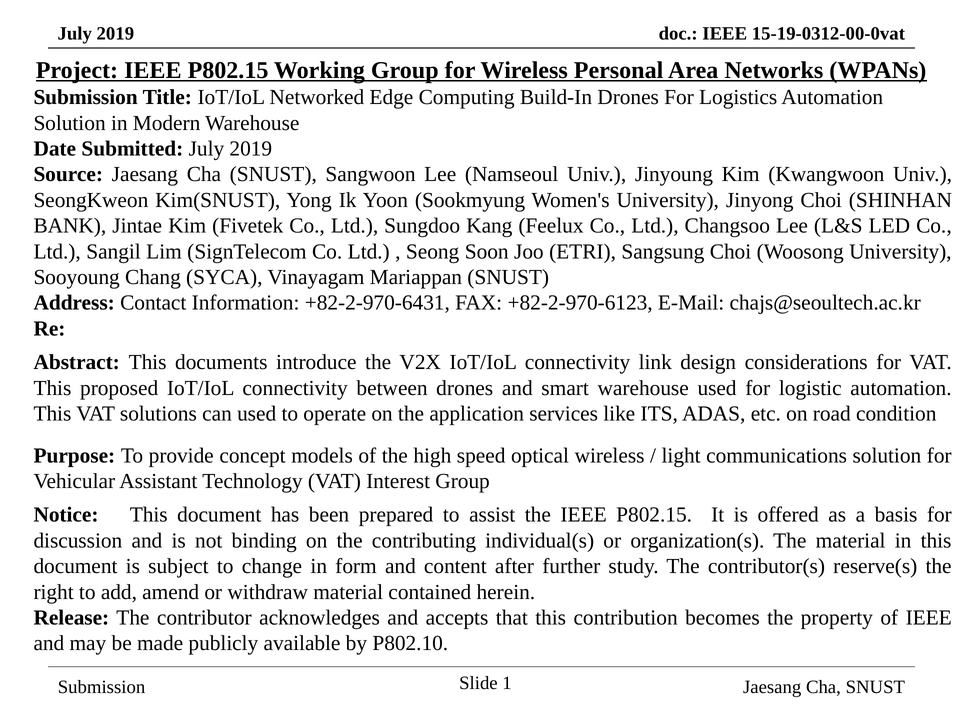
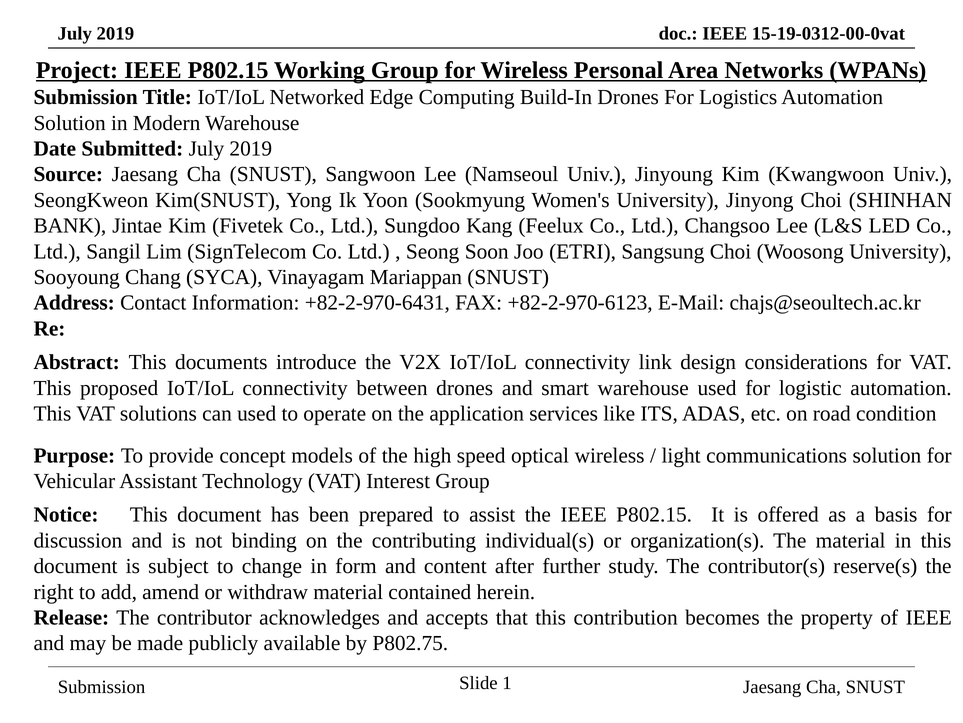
P802.10: P802.10 -> P802.75
